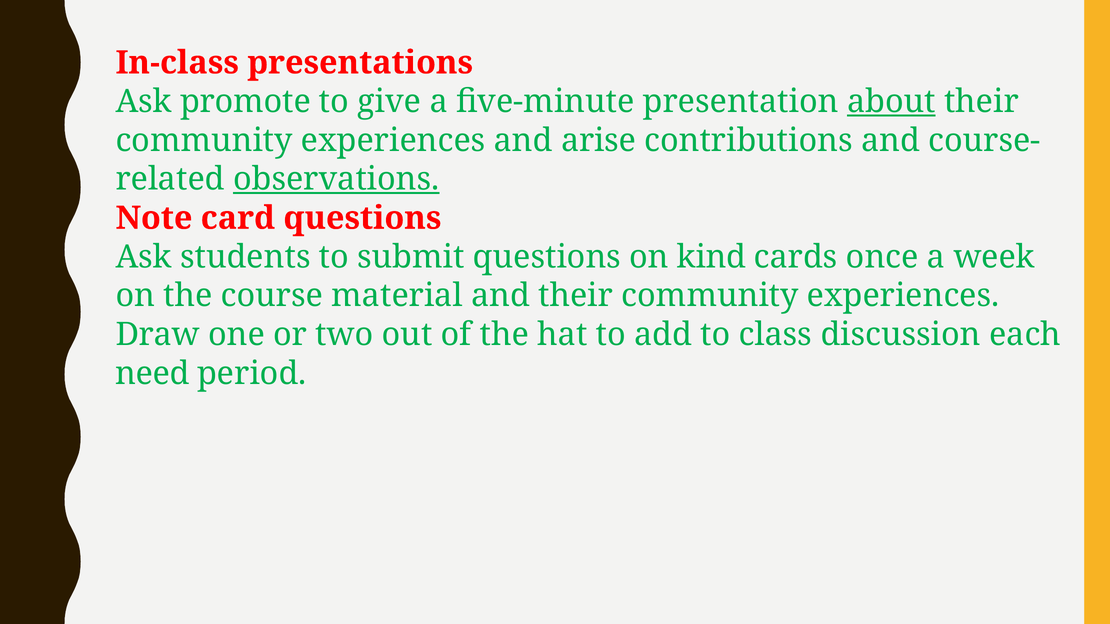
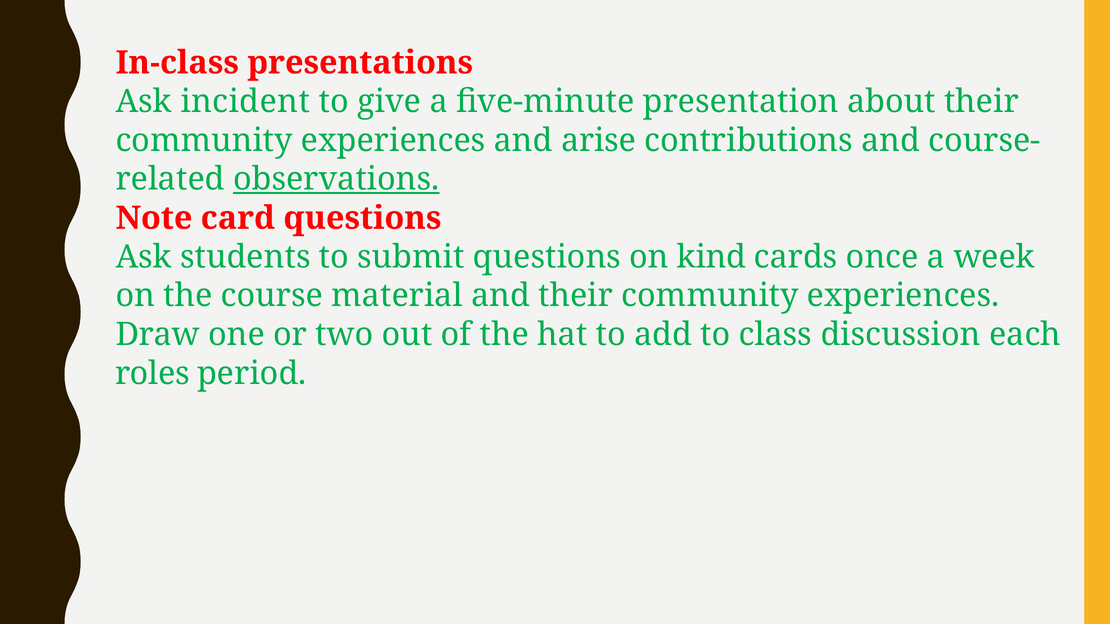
promote: promote -> incident
about underline: present -> none
need: need -> roles
